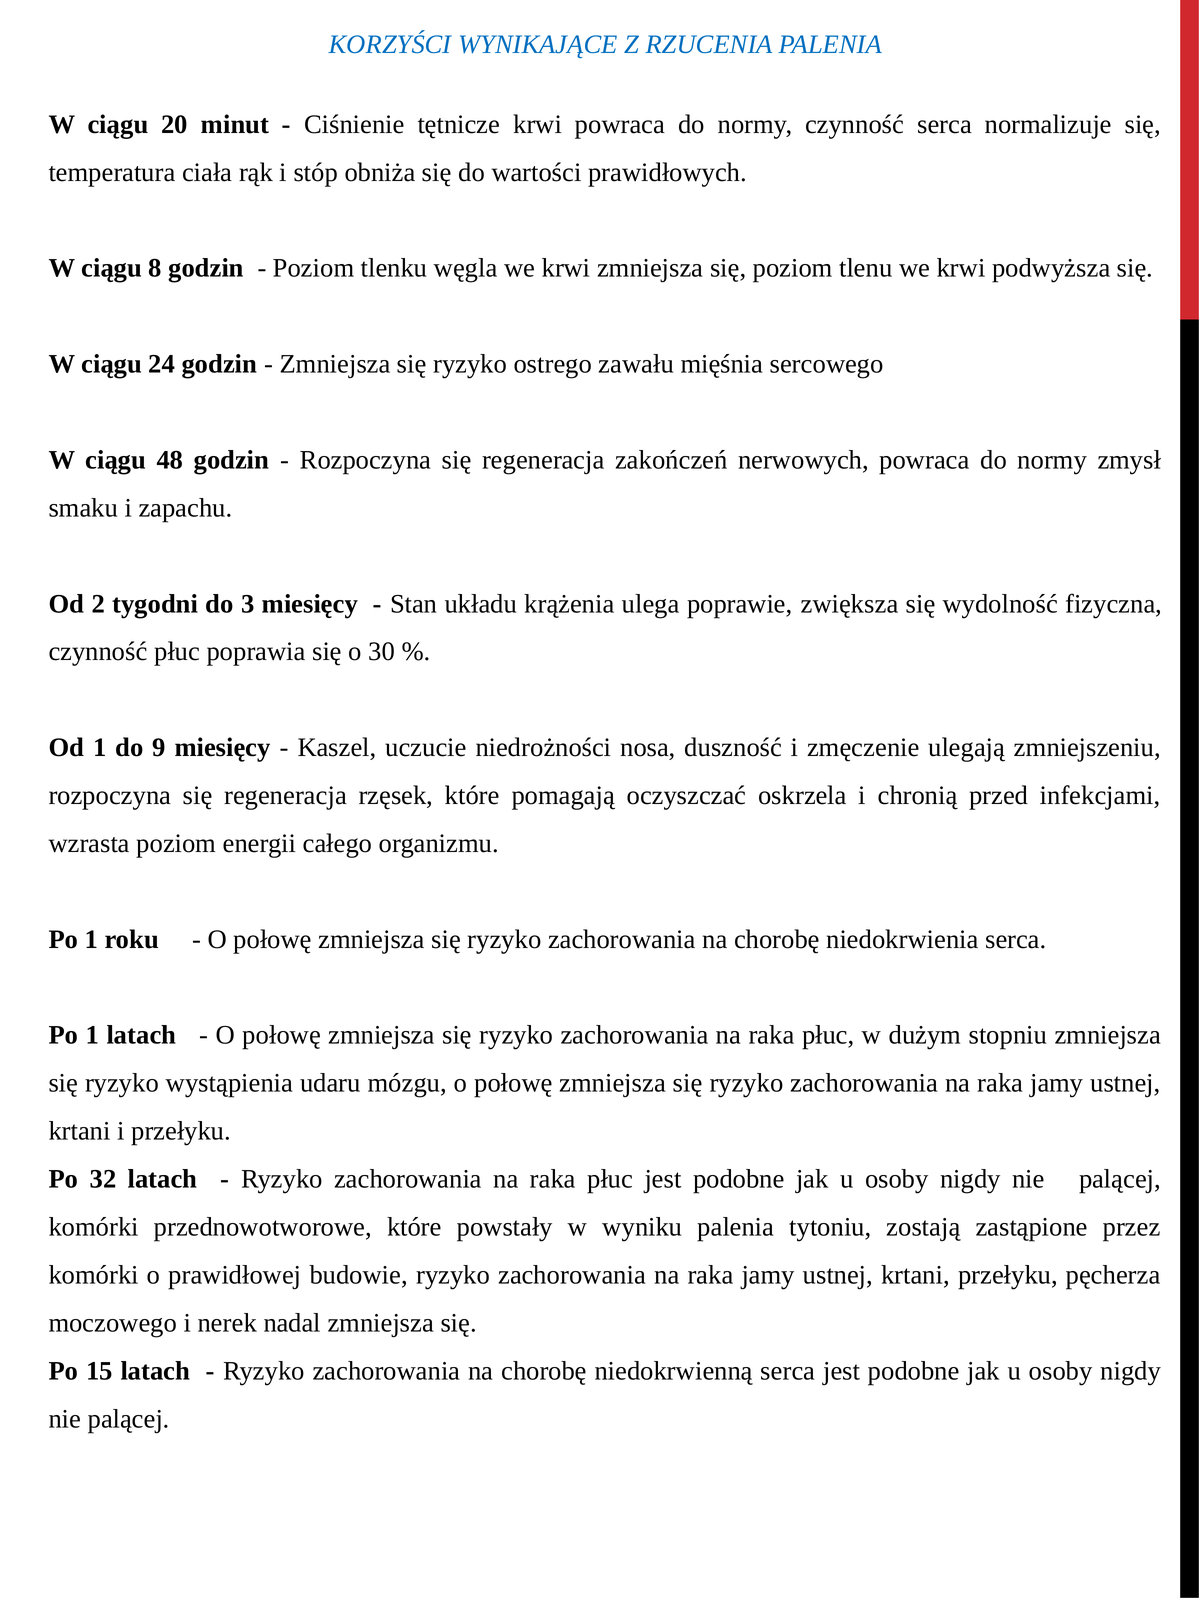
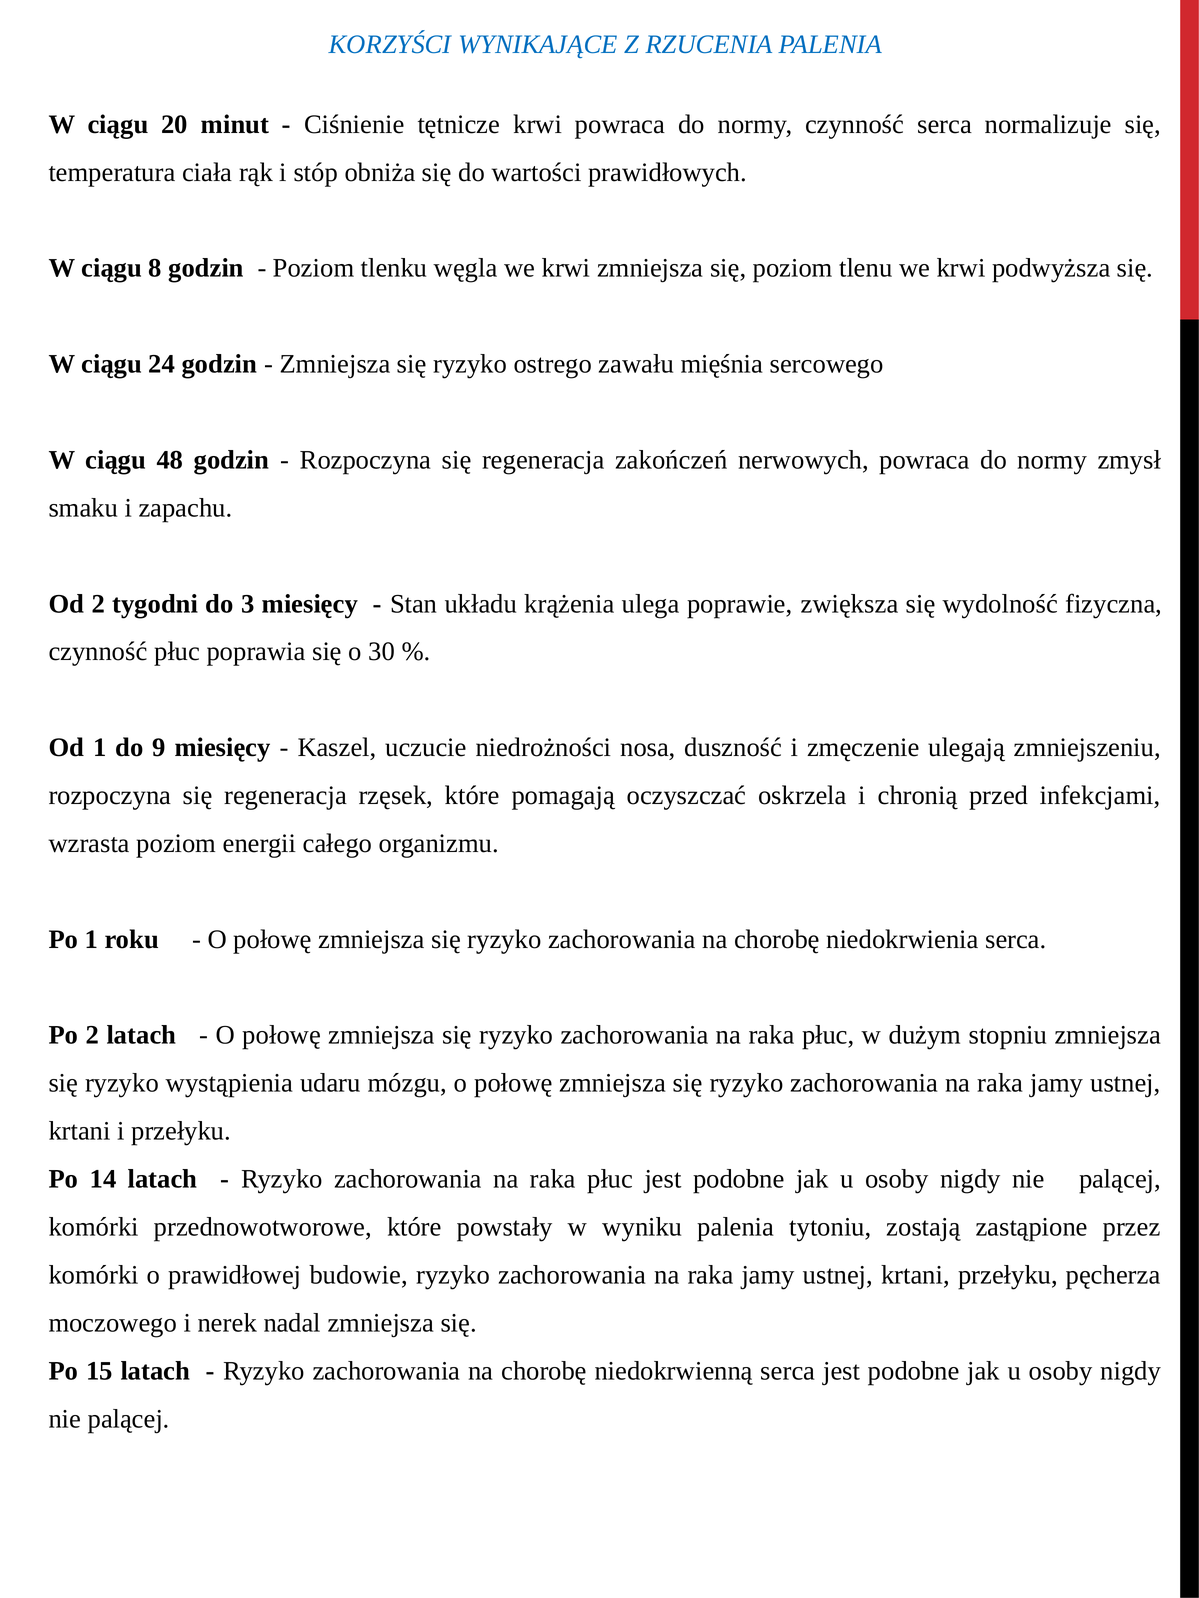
1 at (92, 1036): 1 -> 2
32: 32 -> 14
